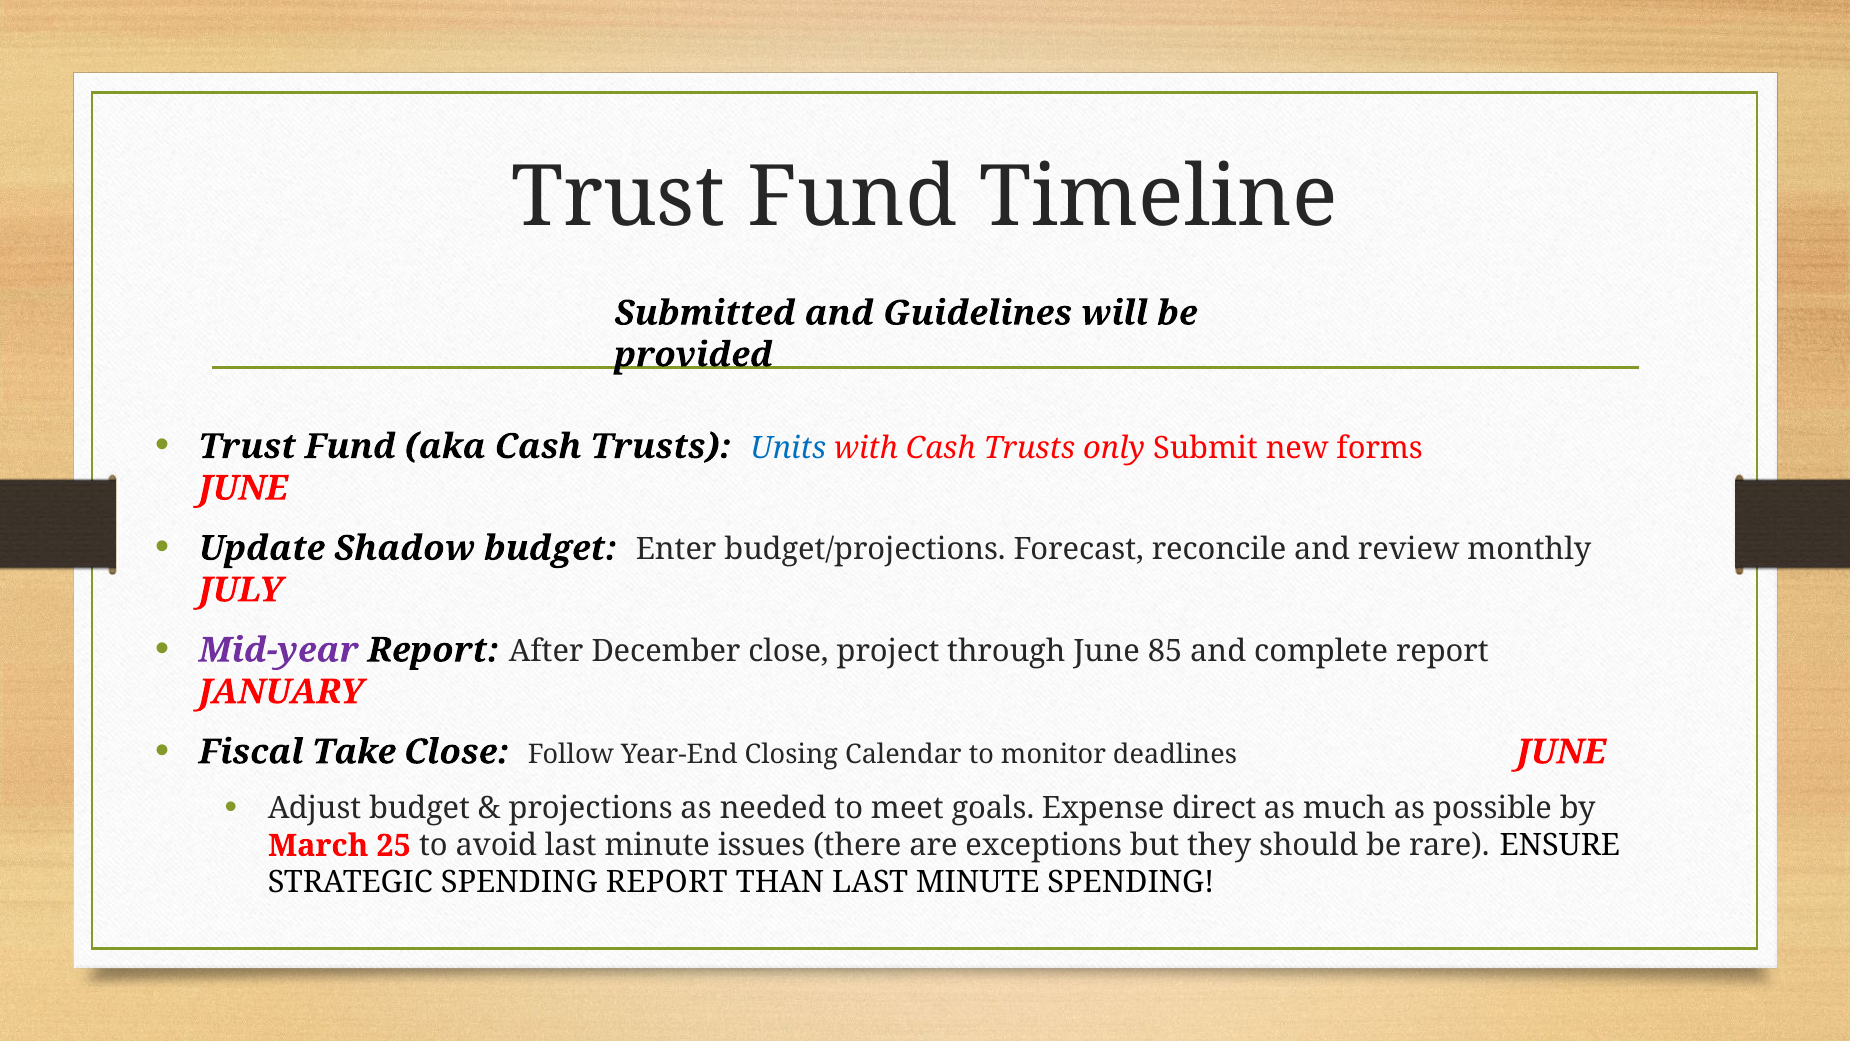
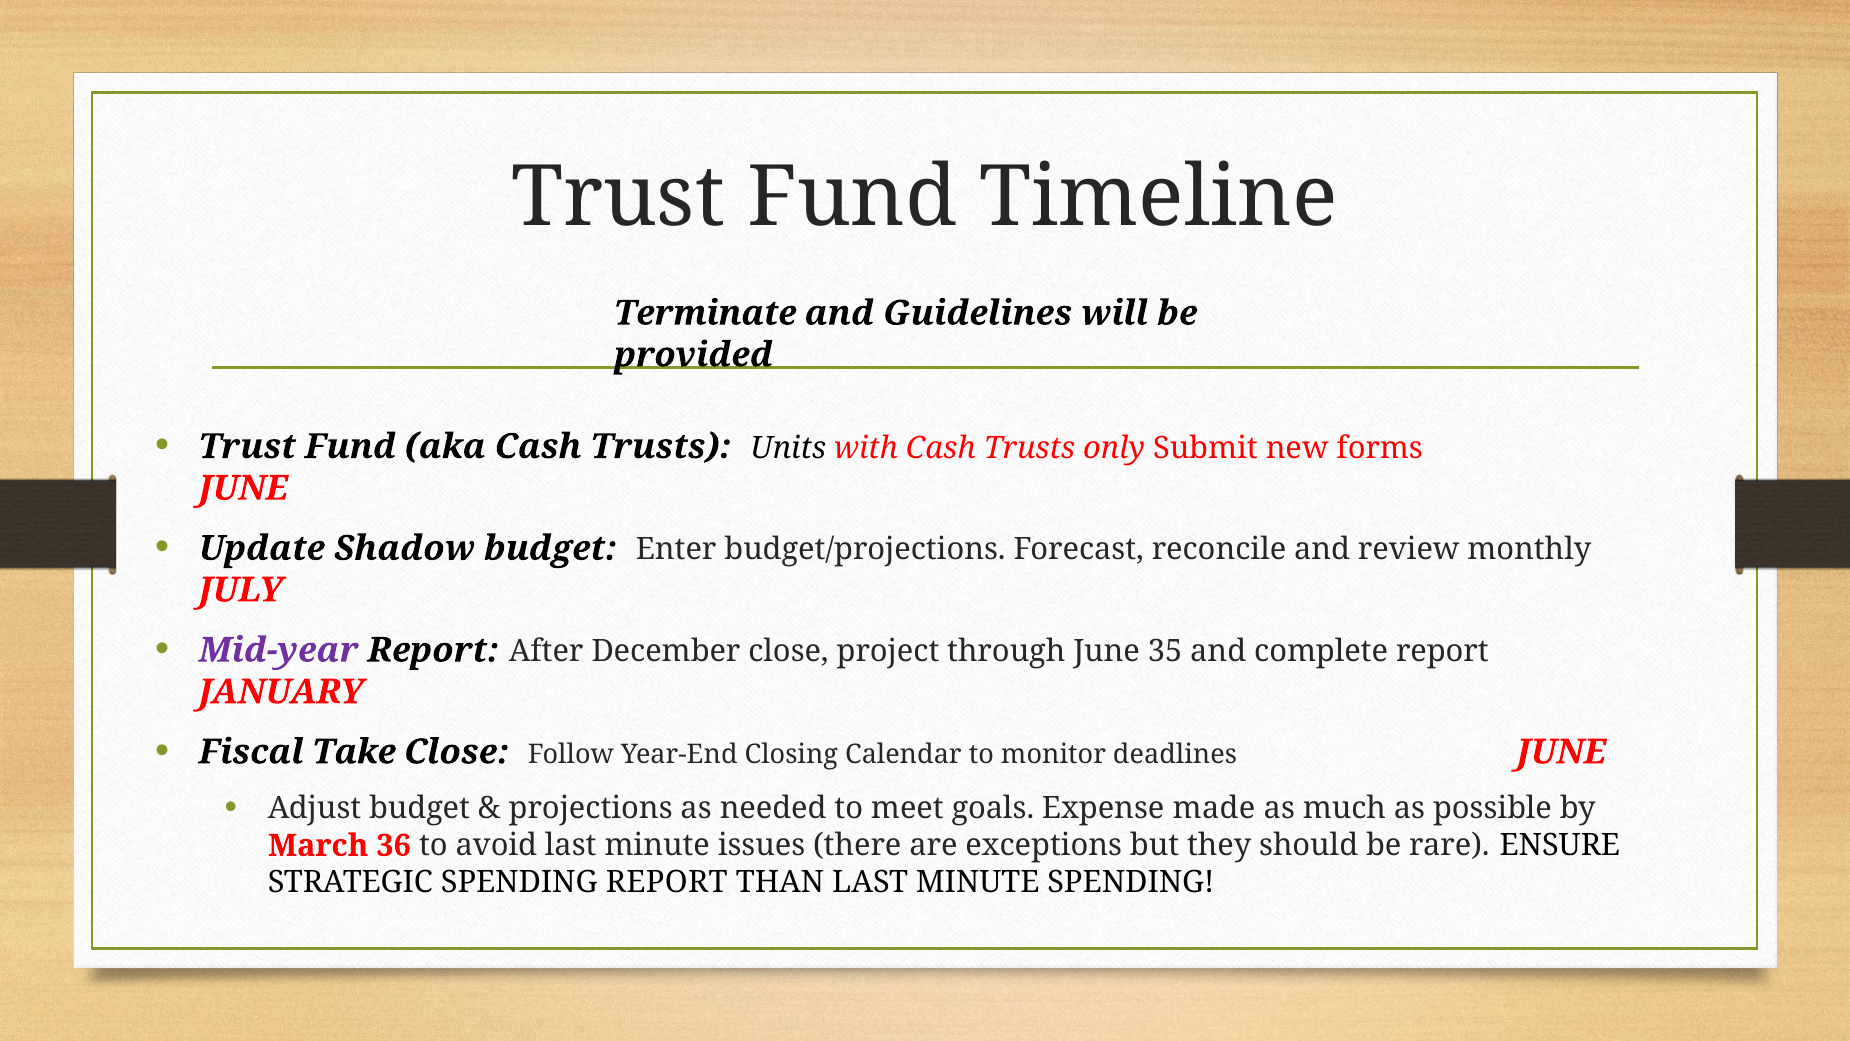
Submitted: Submitted -> Terminate
Units colour: blue -> black
85: 85 -> 35
direct: direct -> made
25: 25 -> 36
